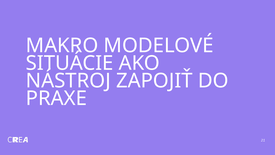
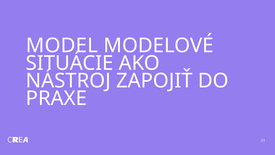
MAKRO: MAKRO -> MODEL
